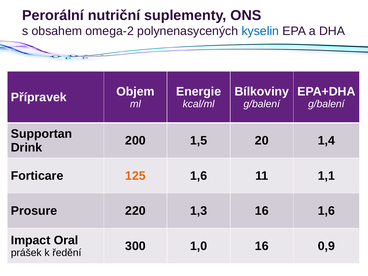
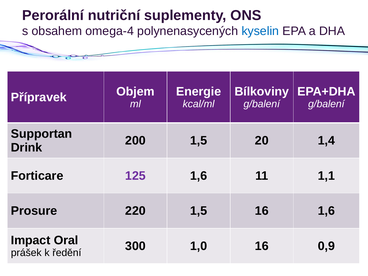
omega-2: omega-2 -> omega-4
125 colour: orange -> purple
220 1,3: 1,3 -> 1,5
